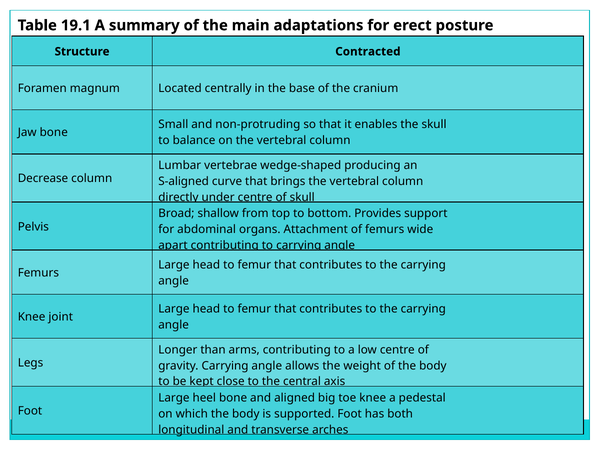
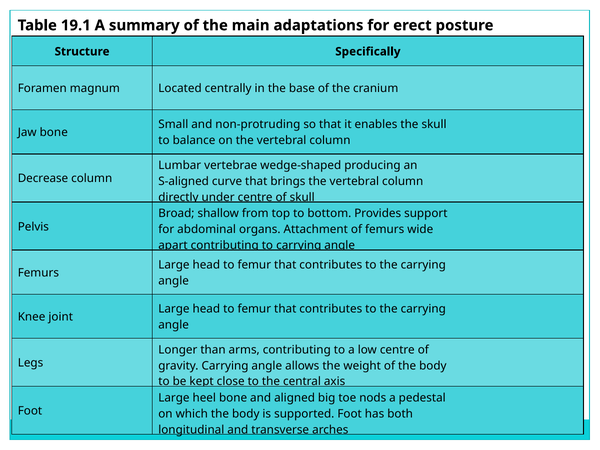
Contracted: Contracted -> Specifically
toe knee: knee -> nods
